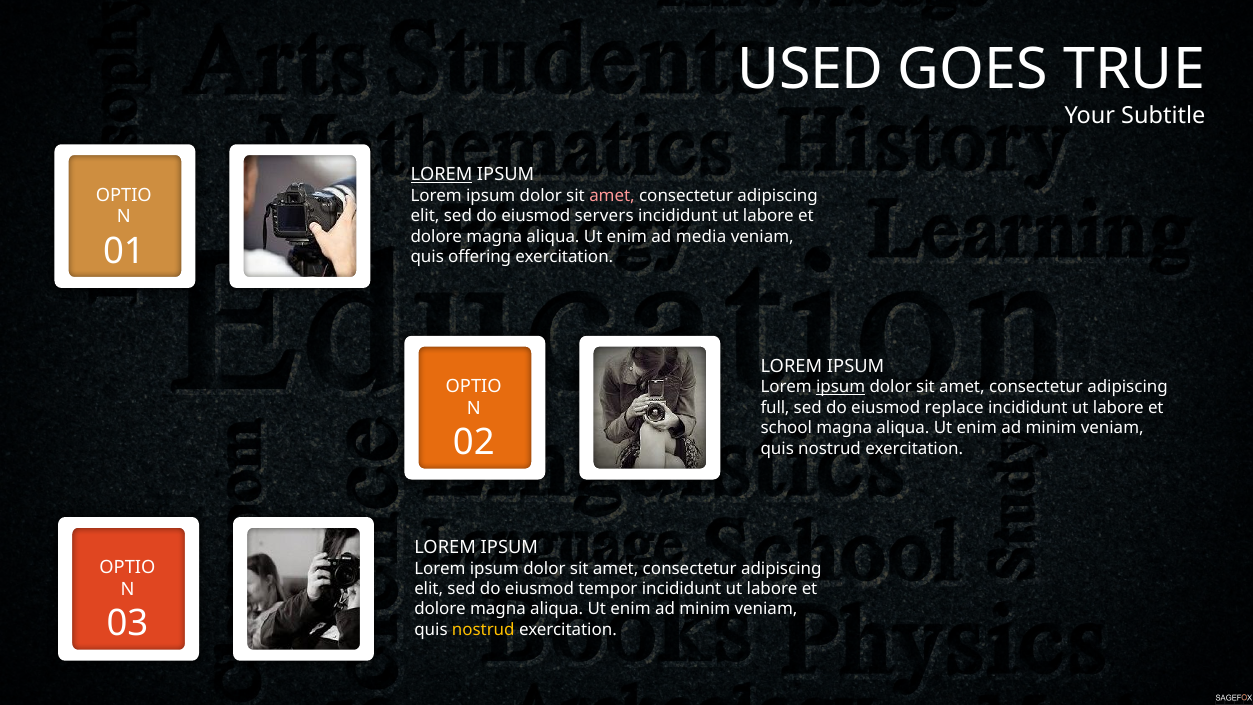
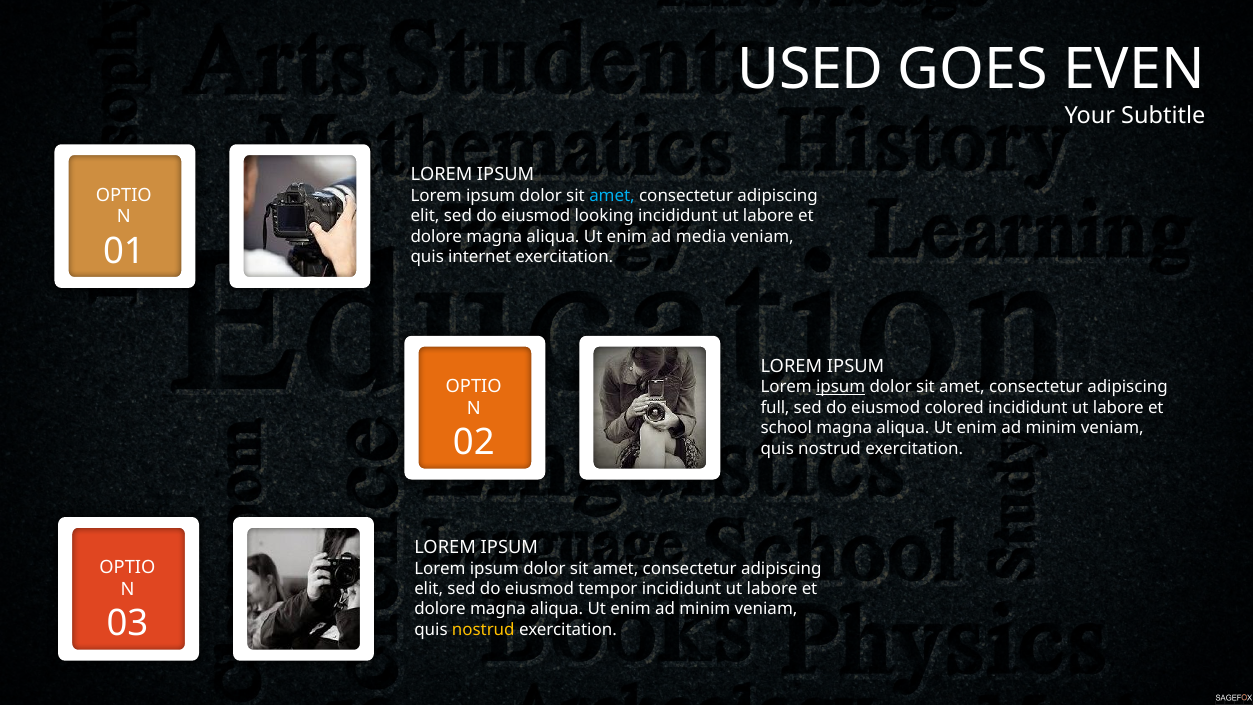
TRUE: TRUE -> EVEN
LOREM at (441, 175) underline: present -> none
amet at (612, 196) colour: pink -> light blue
servers: servers -> looking
offering: offering -> internet
replace: replace -> colored
